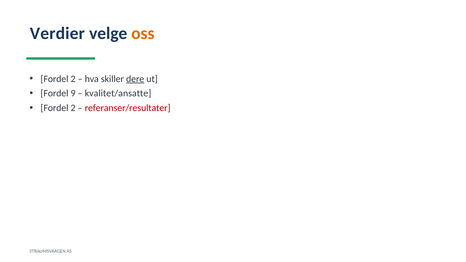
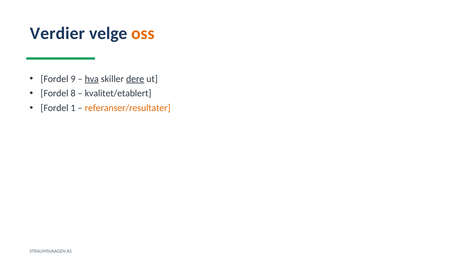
2 at (73, 79): 2 -> 9
hva underline: none -> present
9: 9 -> 8
kvalitet/ansatte: kvalitet/ansatte -> kvalitet/etablert
2 at (73, 108): 2 -> 1
referanser/resultater colour: red -> orange
